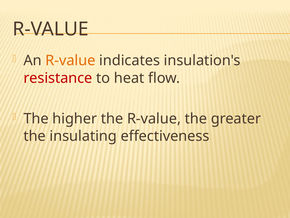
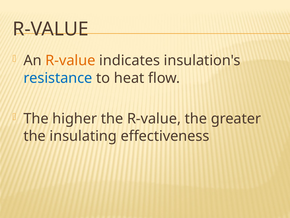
resistance colour: red -> blue
